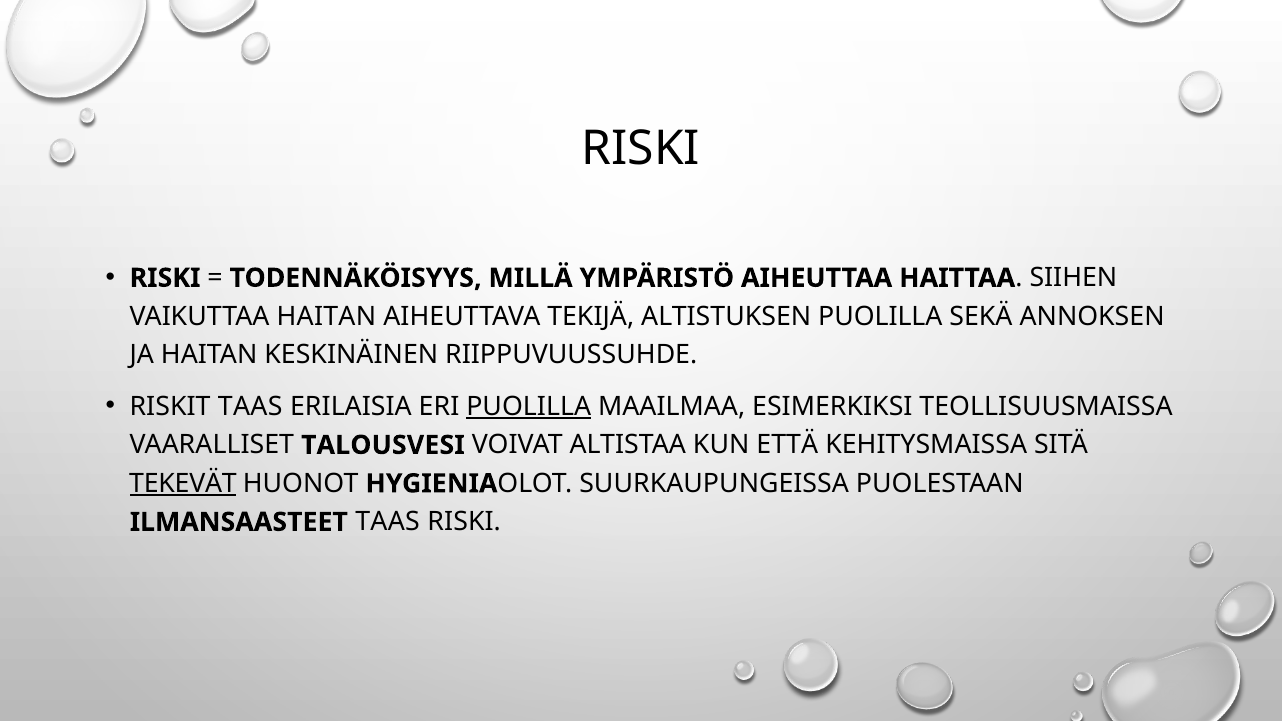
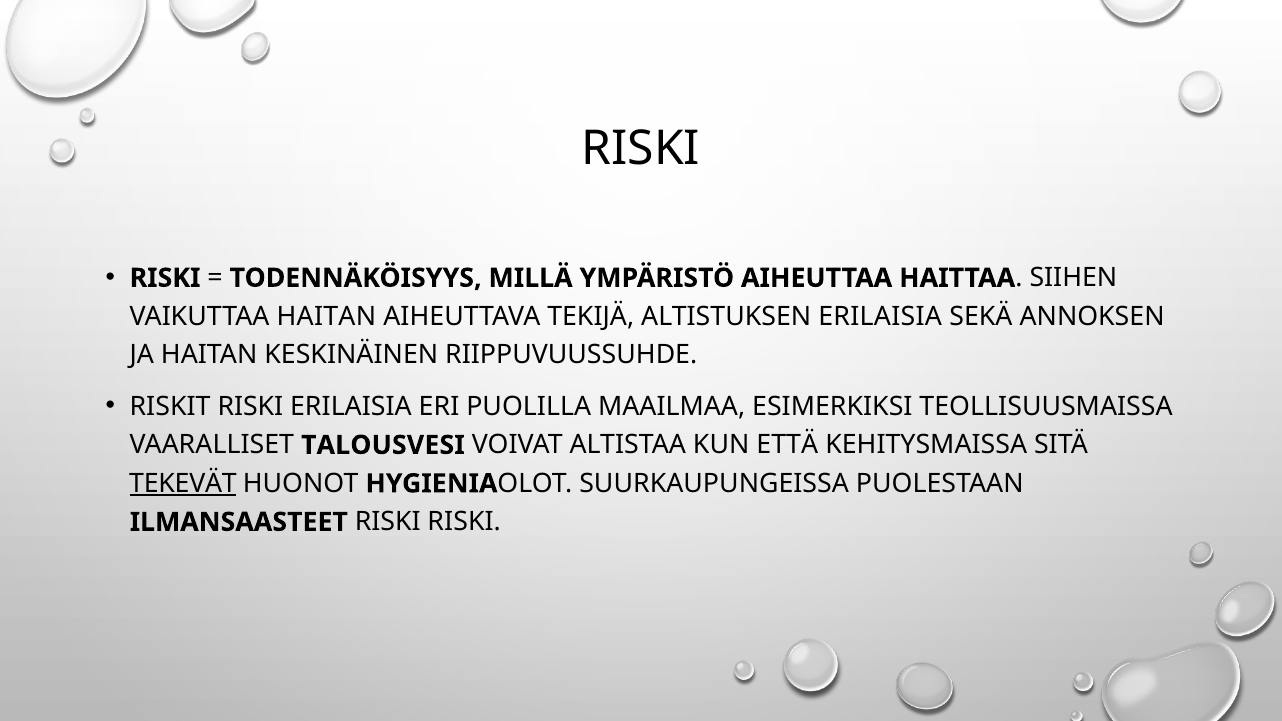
ALTISTUKSEN PUOLILLA: PUOLILLA -> ERILAISIA
RISKIT TAAS: TAAS -> RISKI
PUOLILLA at (529, 407) underline: present -> none
ILMANSAASTEET TAAS: TAAS -> RISKI
